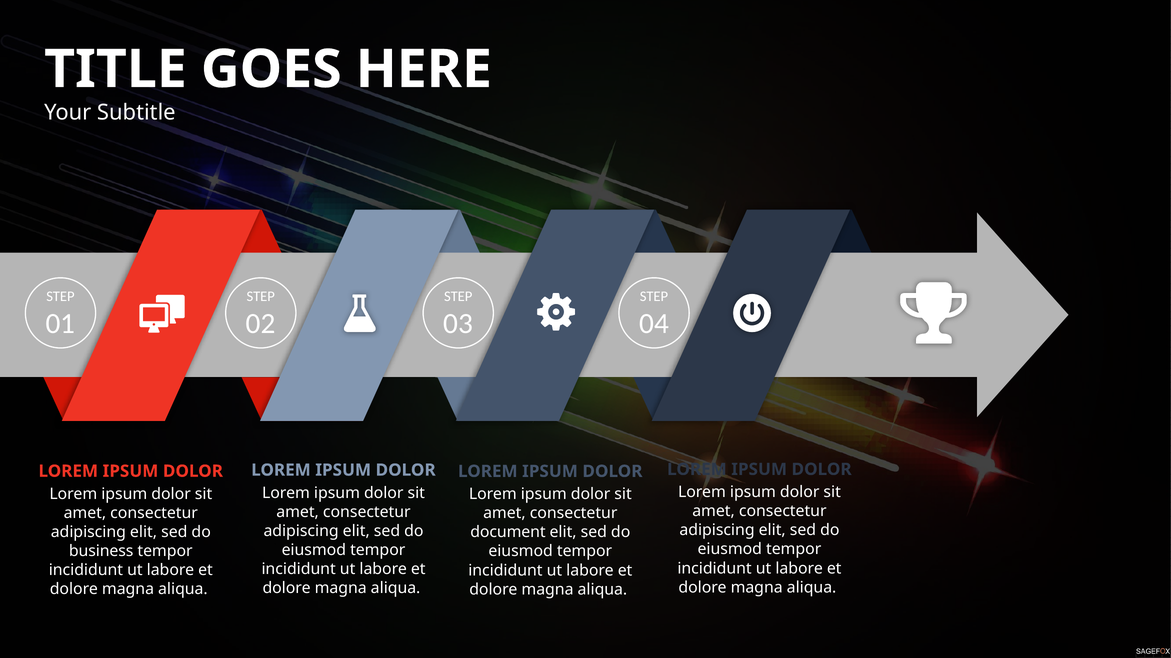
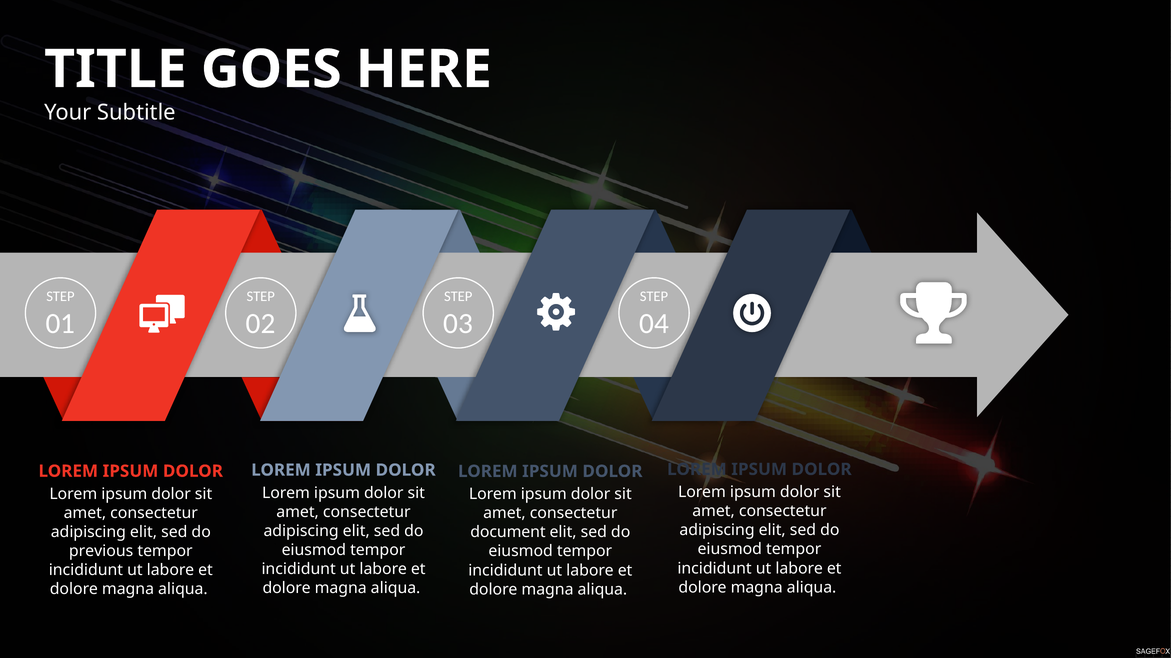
business: business -> previous
